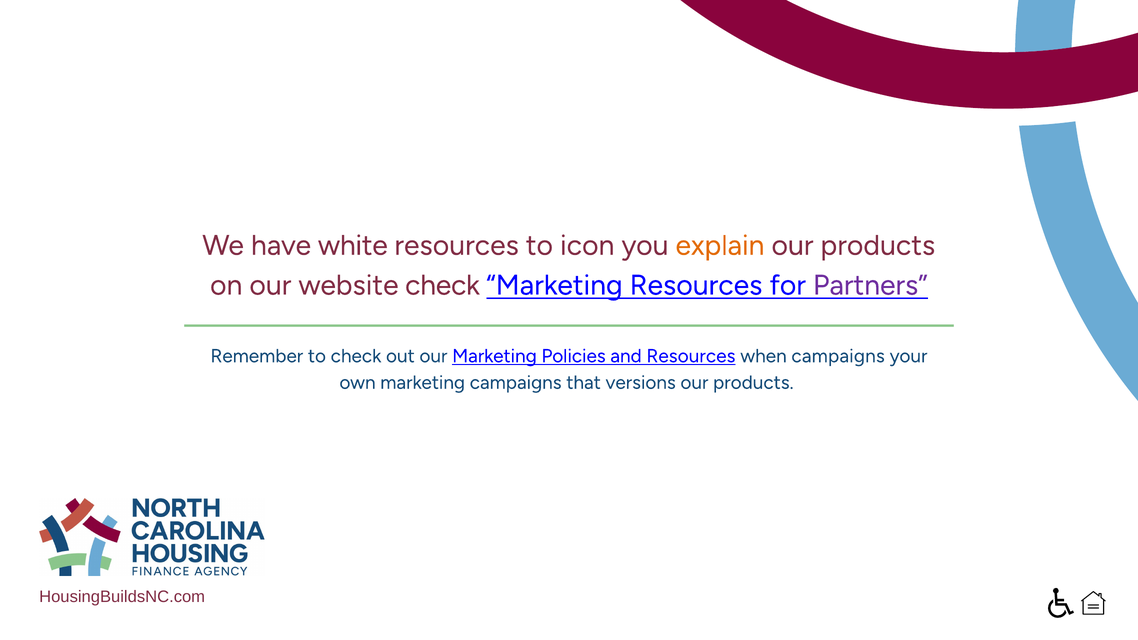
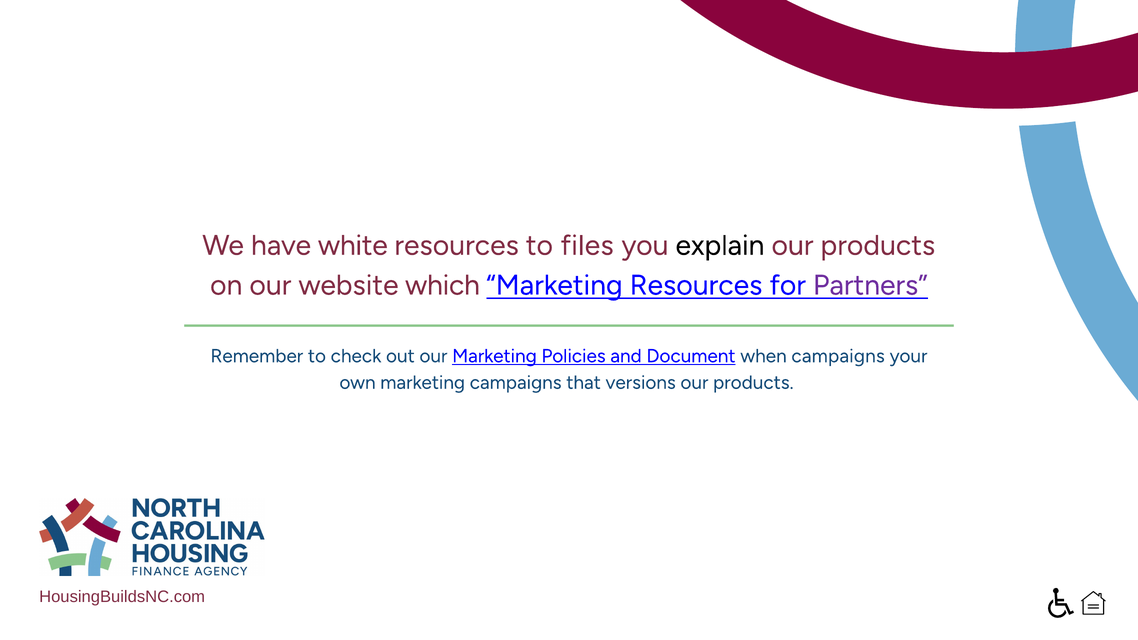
icon: icon -> files
explain colour: orange -> black
website check: check -> which
and Resources: Resources -> Document
